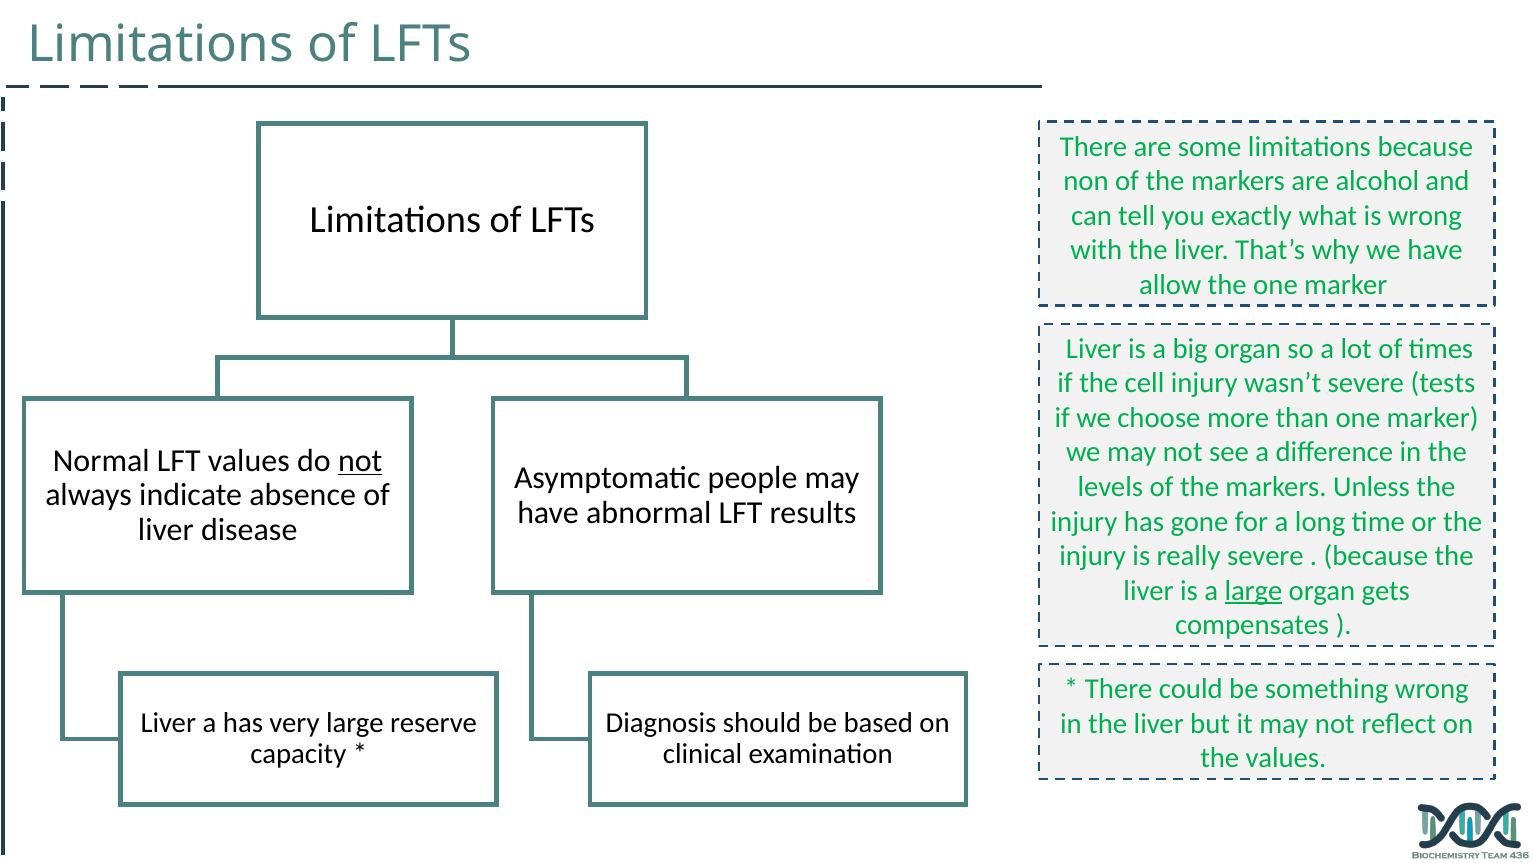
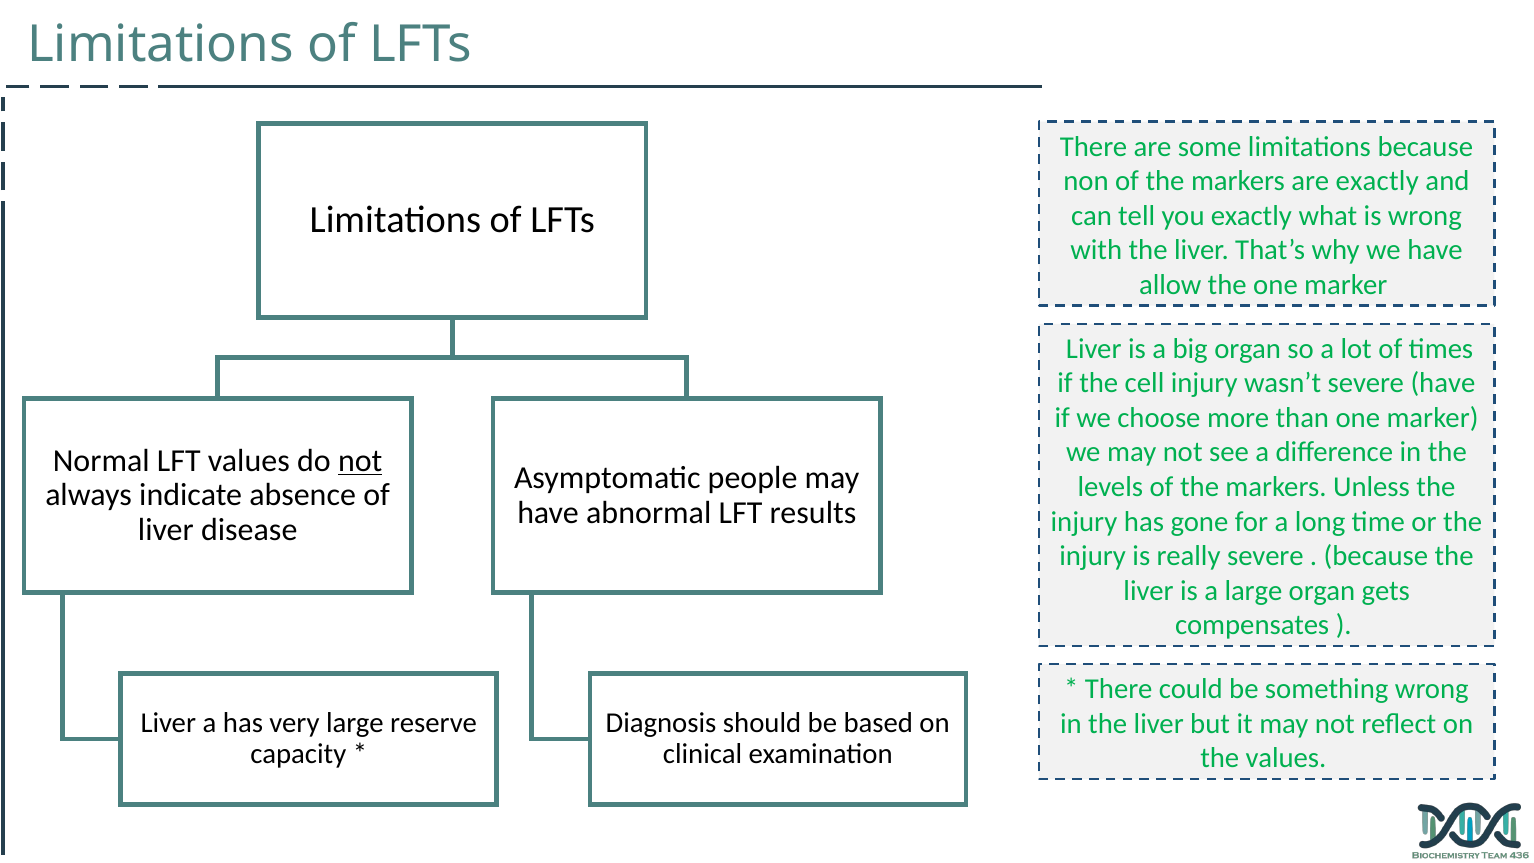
are alcohol: alcohol -> exactly
severe tests: tests -> have
large at (1253, 590) underline: present -> none
